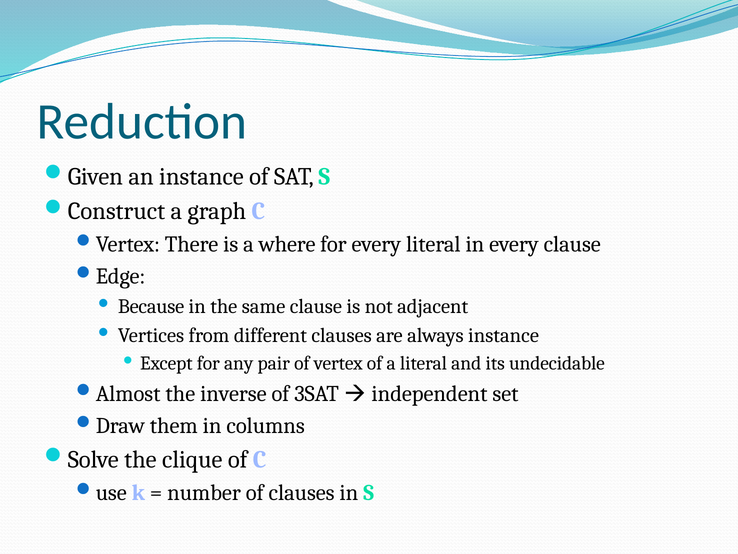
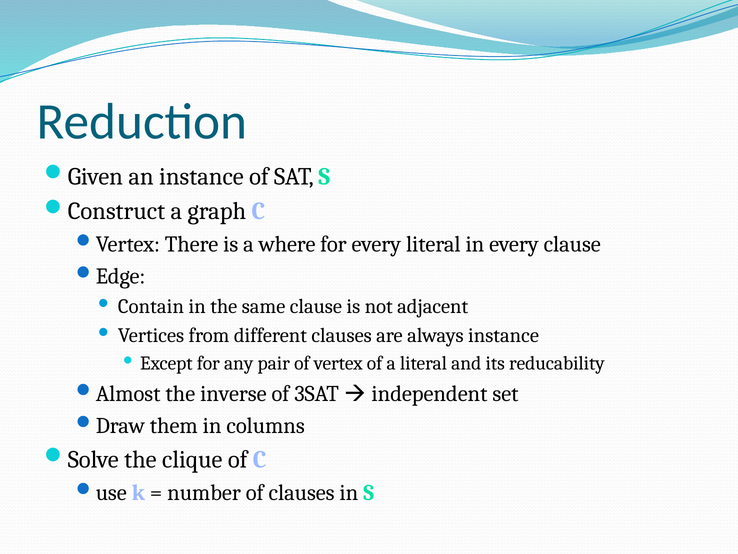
Because: Because -> Contain
undecidable: undecidable -> reducability
